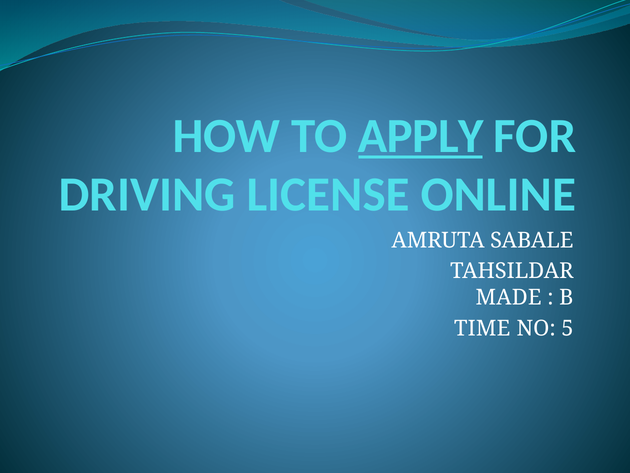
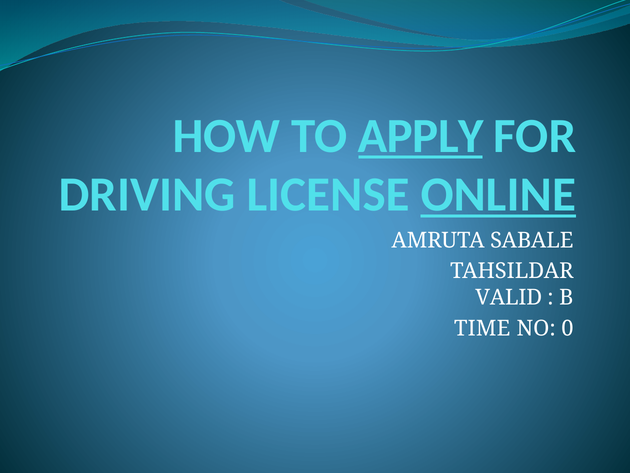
ONLINE underline: none -> present
MADE: MADE -> VALID
5: 5 -> 0
